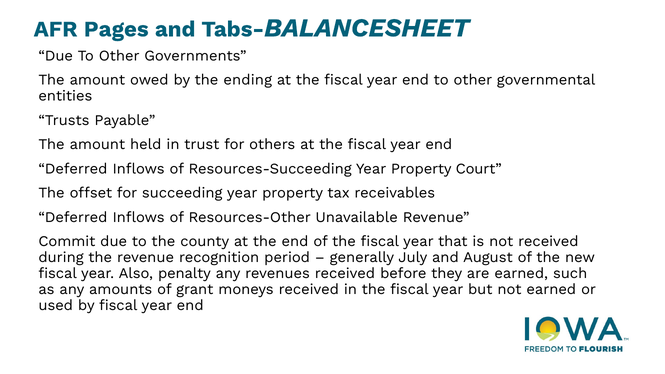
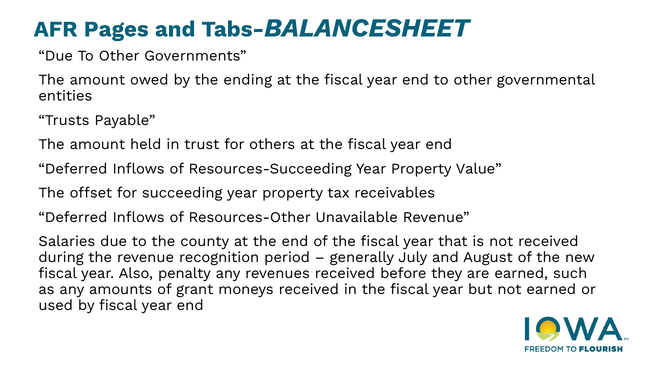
Court: Court -> Value
Commit: Commit -> Salaries
